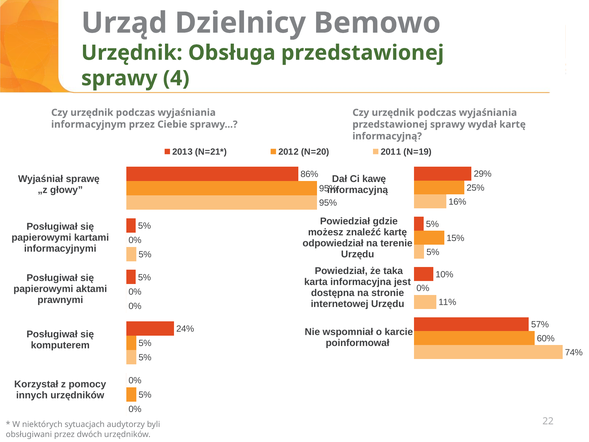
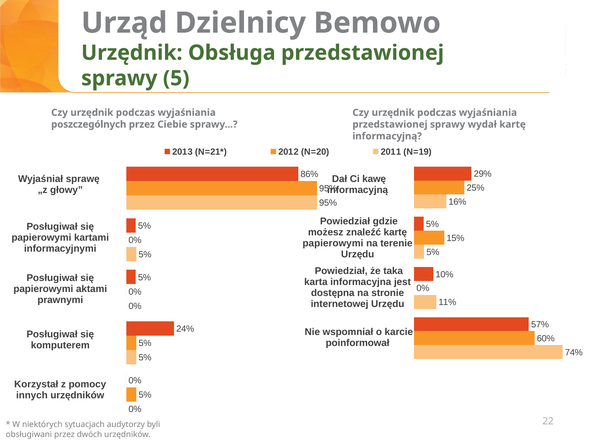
4: 4 -> 5
informacyjnym: informacyjnym -> poszczególnych
odpowiedział at (333, 243): odpowiedział -> papierowymi
